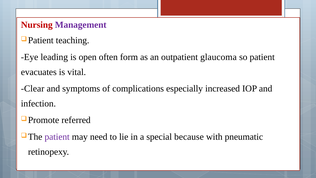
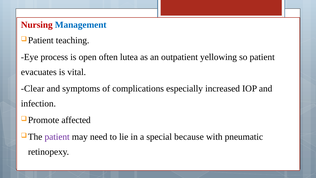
Management colour: purple -> blue
leading: leading -> process
form: form -> lutea
glaucoma: glaucoma -> yellowing
referred: referred -> affected
